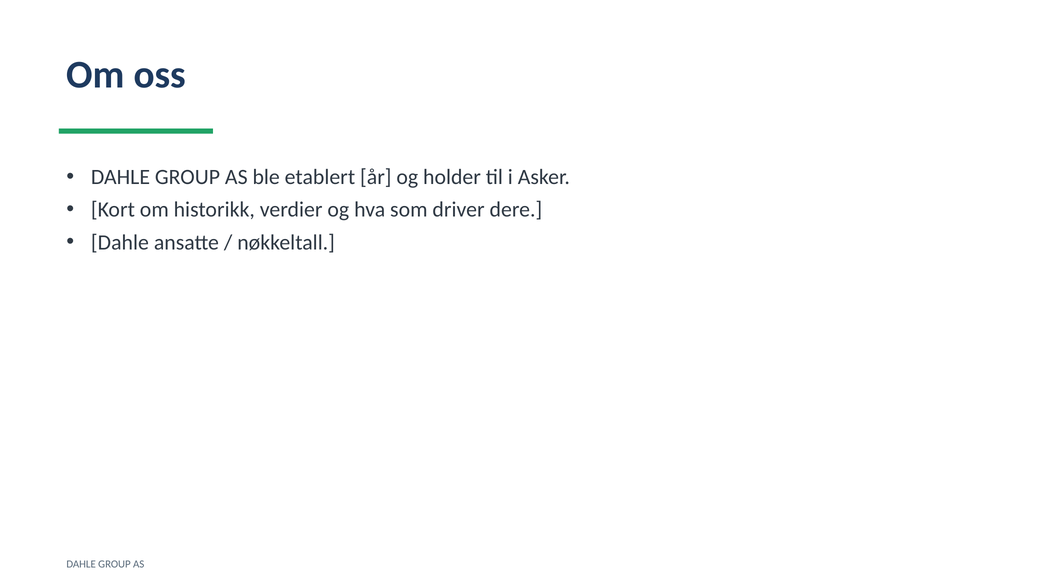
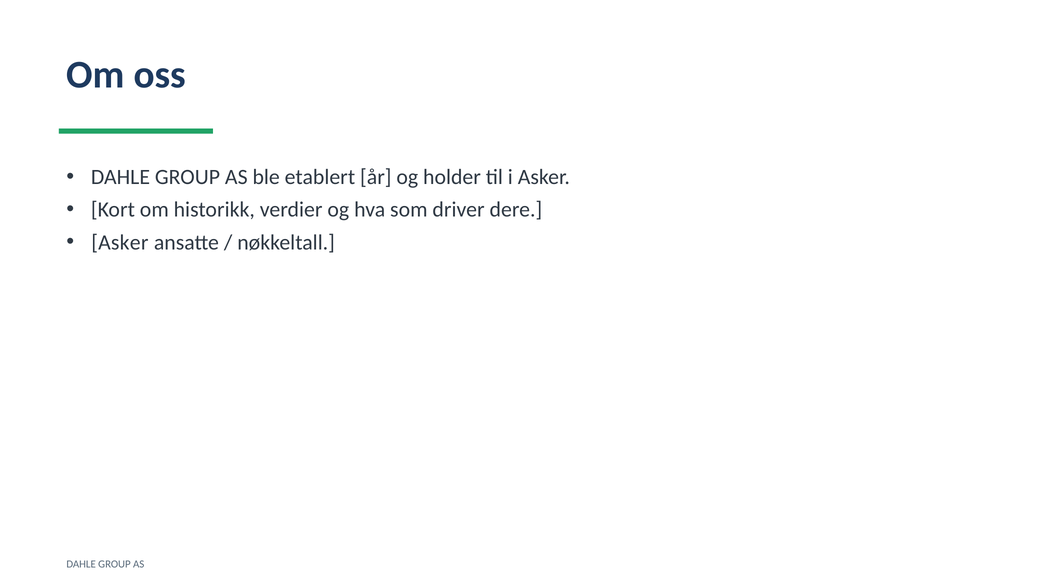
Dahle at (120, 242): Dahle -> Asker
